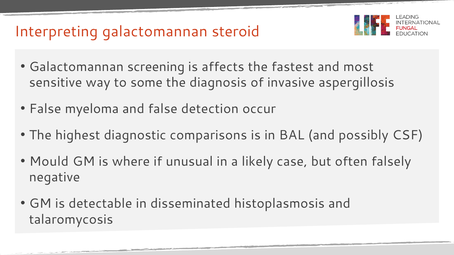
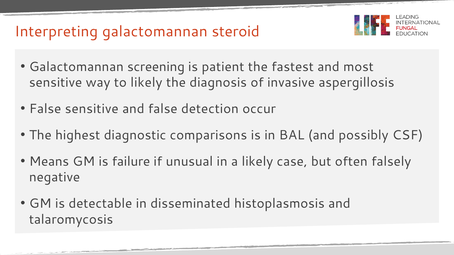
affects: affects -> patient
to some: some -> likely
False myeloma: myeloma -> sensitive
Mould: Mould -> Means
where: where -> failure
